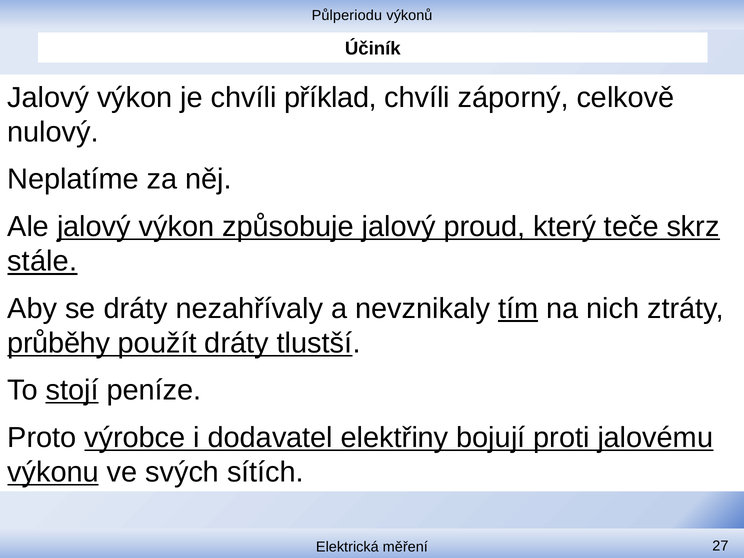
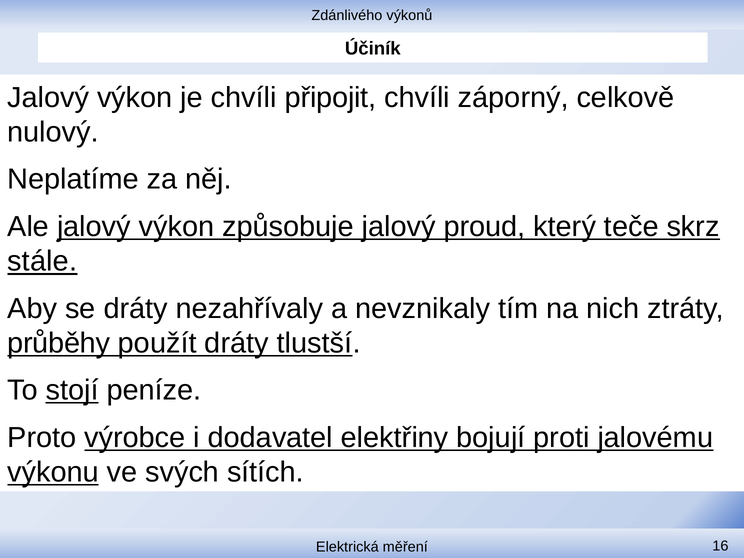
Půlperiodu: Půlperiodu -> Zdánlivého
příklad: příklad -> připojit
tím underline: present -> none
27: 27 -> 16
